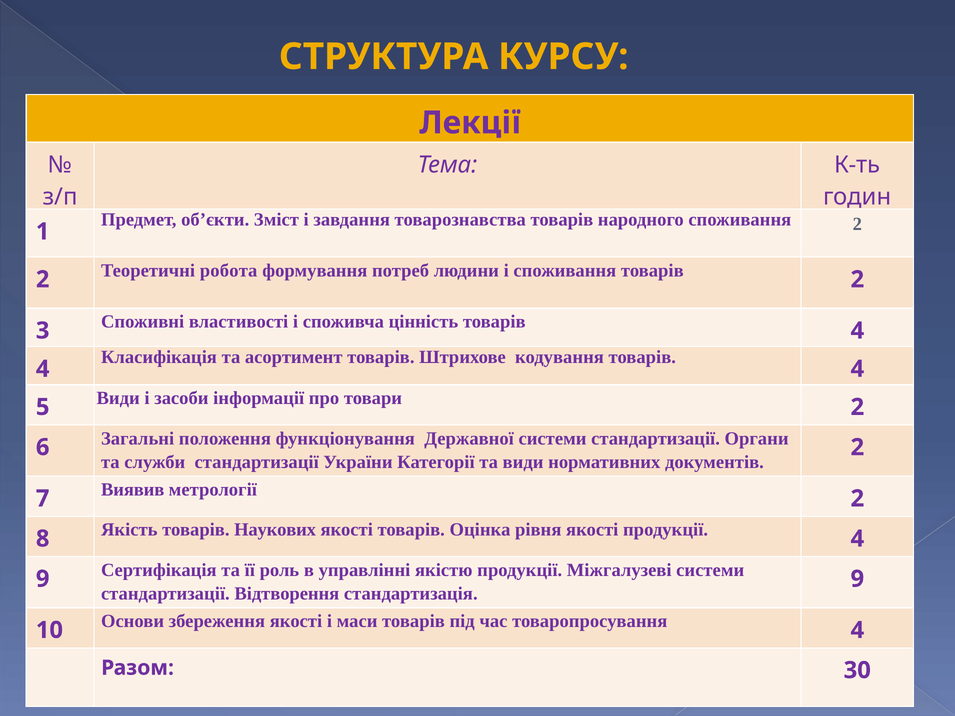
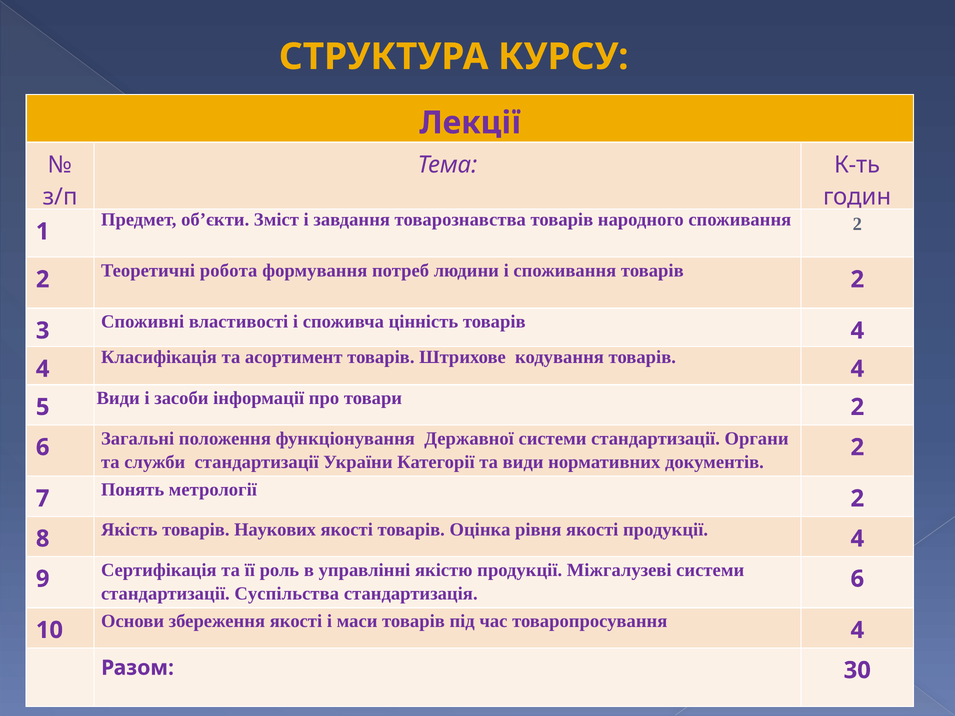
Виявив: Виявив -> Понять
Відтворення: Відтворення -> Суспільства
стандартизація 9: 9 -> 6
